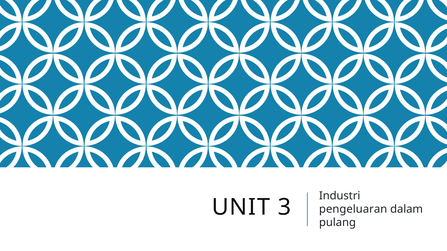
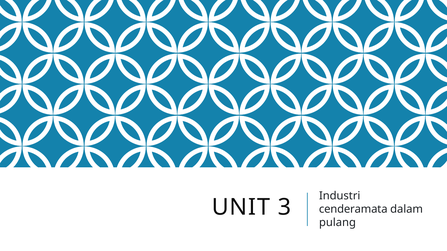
pengeluaran: pengeluaran -> cenderamata
